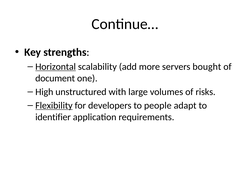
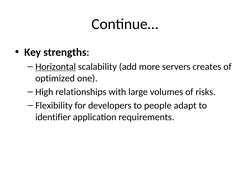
bought: bought -> creates
document: document -> optimized
unstructured: unstructured -> relationships
Flexibility underline: present -> none
